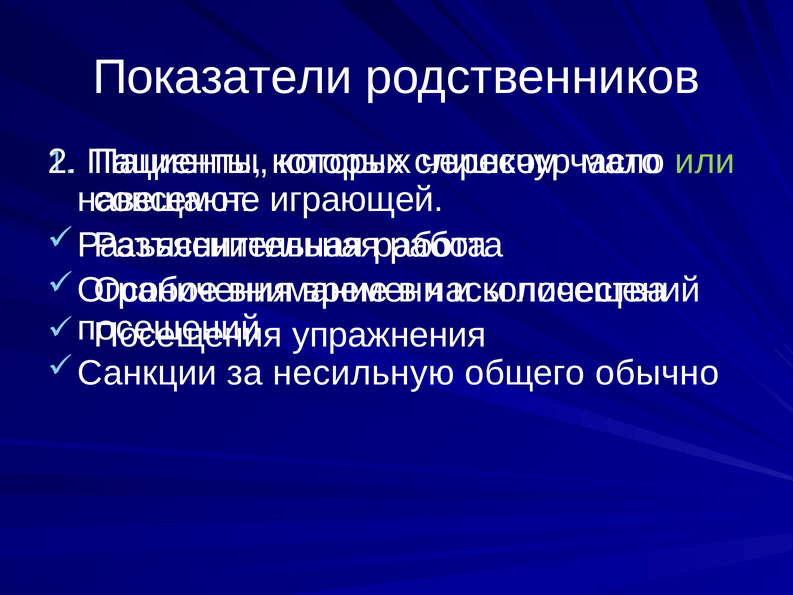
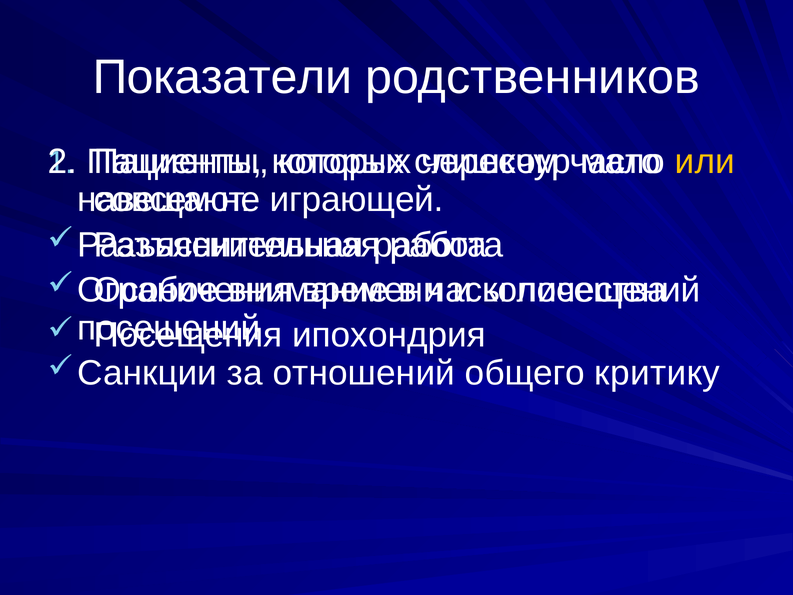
или colour: light green -> yellow
упражнения: упражнения -> ипохондрия
несильную: несильную -> отношений
обычно: обычно -> критику
